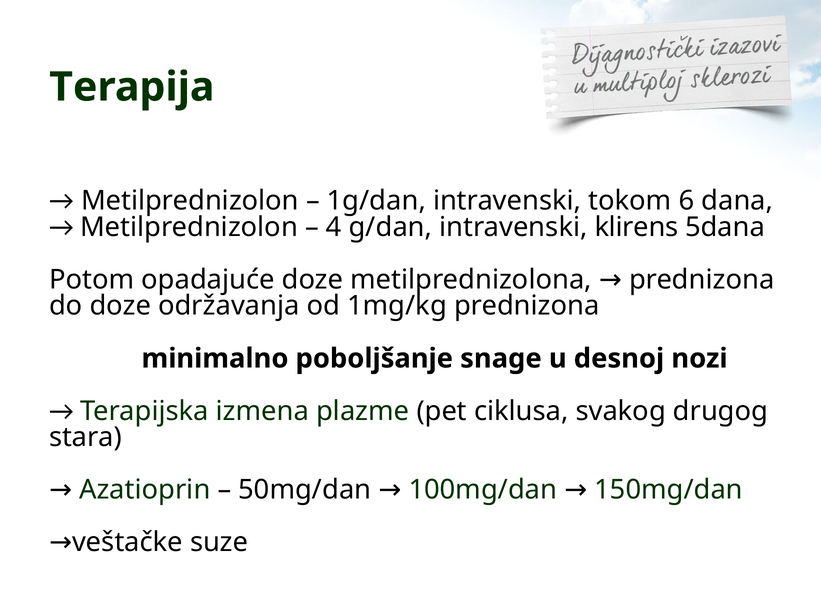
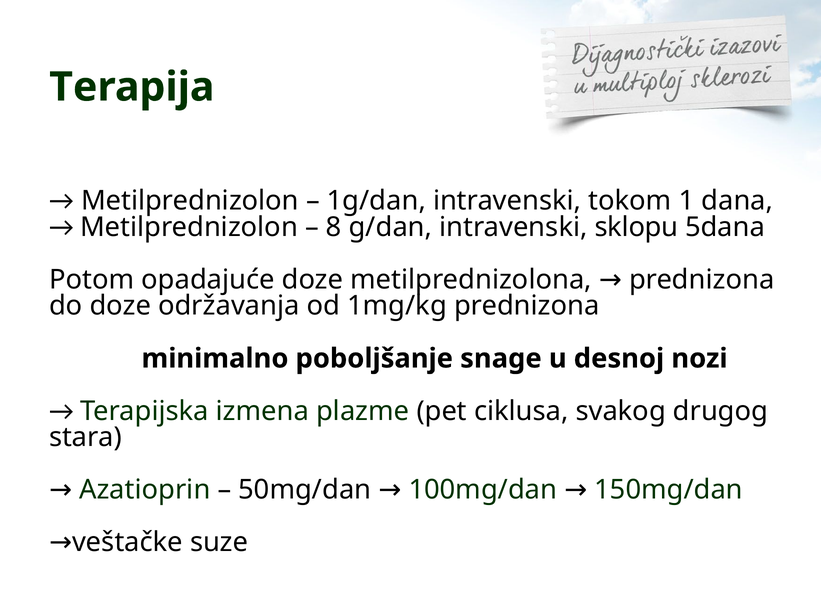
6: 6 -> 1
4: 4 -> 8
klirens: klirens -> sklopu
